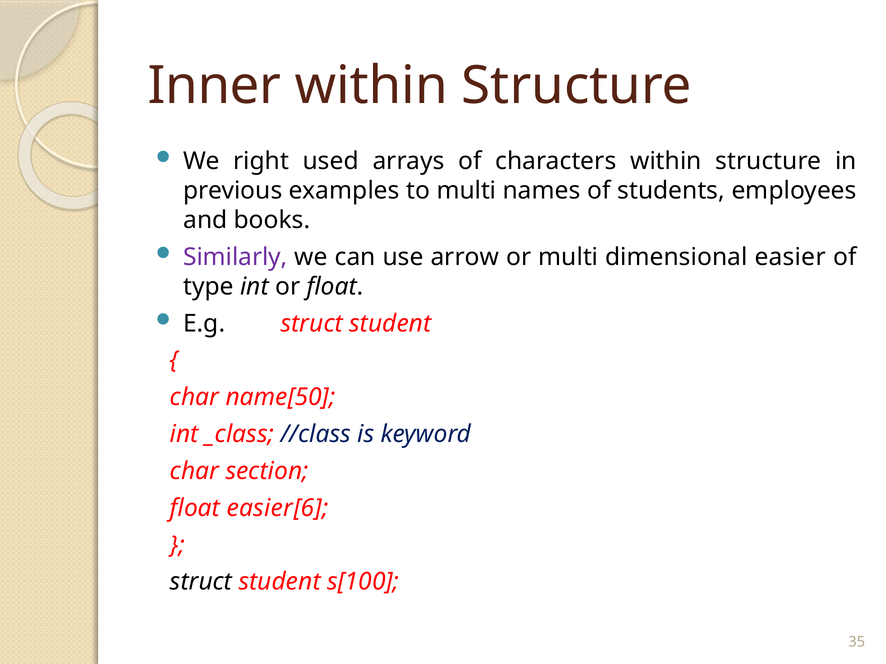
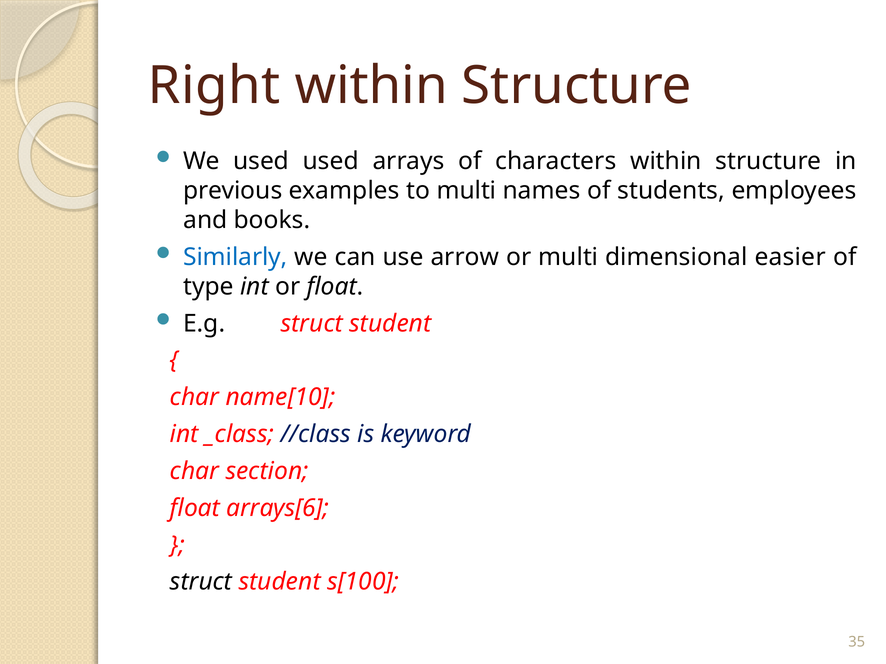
Inner: Inner -> Right
We right: right -> used
Similarly colour: purple -> blue
name[50: name[50 -> name[10
easier[6: easier[6 -> arrays[6
